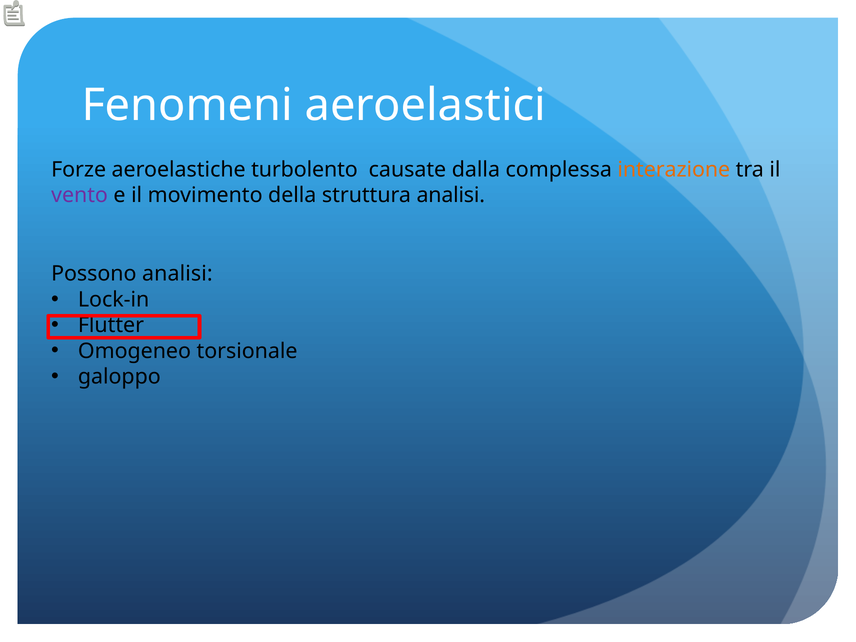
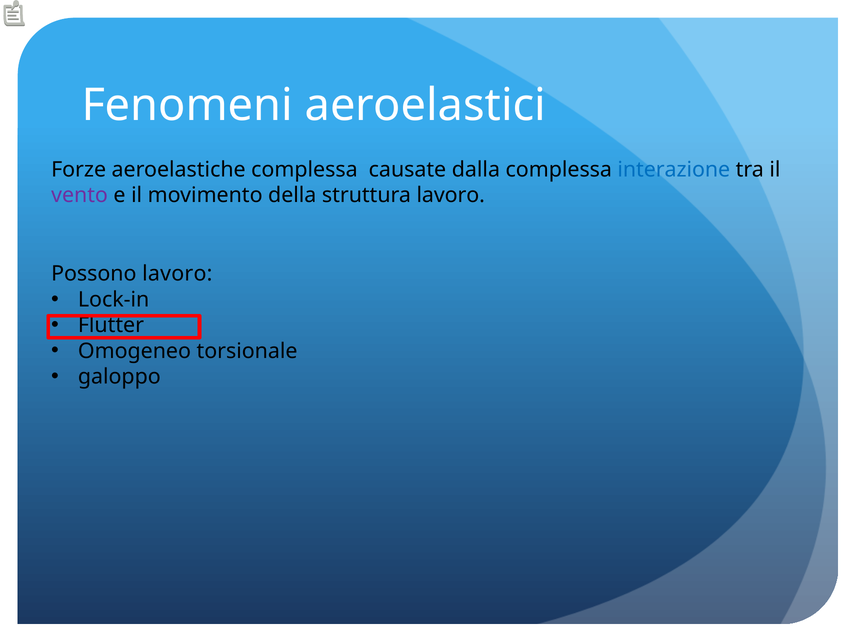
aeroelastiche turbolento: turbolento -> complessa
interazione colour: orange -> blue
struttura analisi: analisi -> lavoro
Possono analisi: analisi -> lavoro
